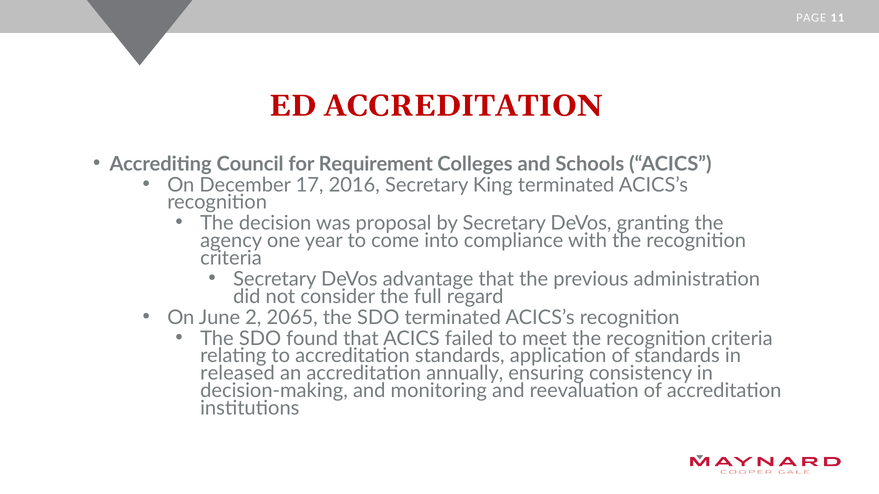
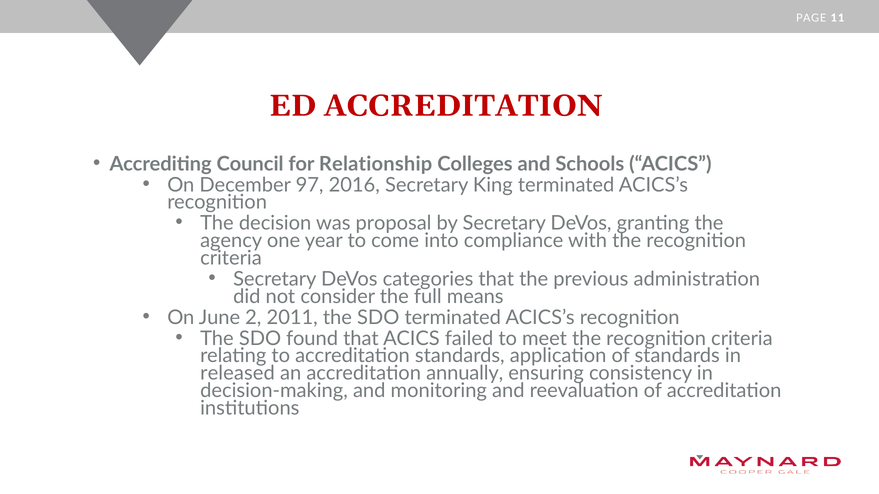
Requirement: Requirement -> Relationship
17: 17 -> 97
advantage: advantage -> categories
regard: regard -> means
2065: 2065 -> 2011
